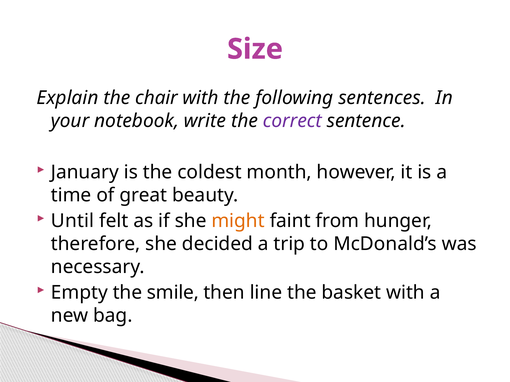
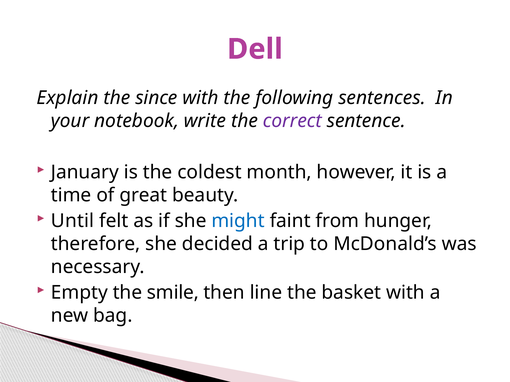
Size: Size -> Dell
chair: chair -> since
might colour: orange -> blue
